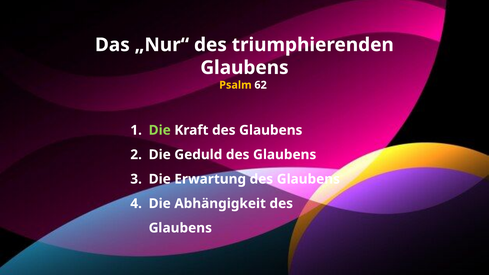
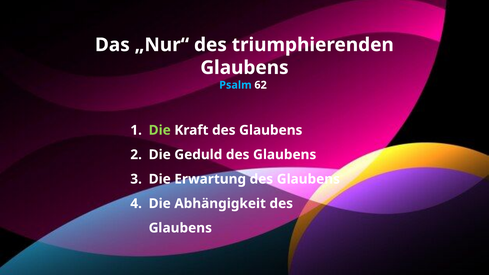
Psalm colour: yellow -> light blue
